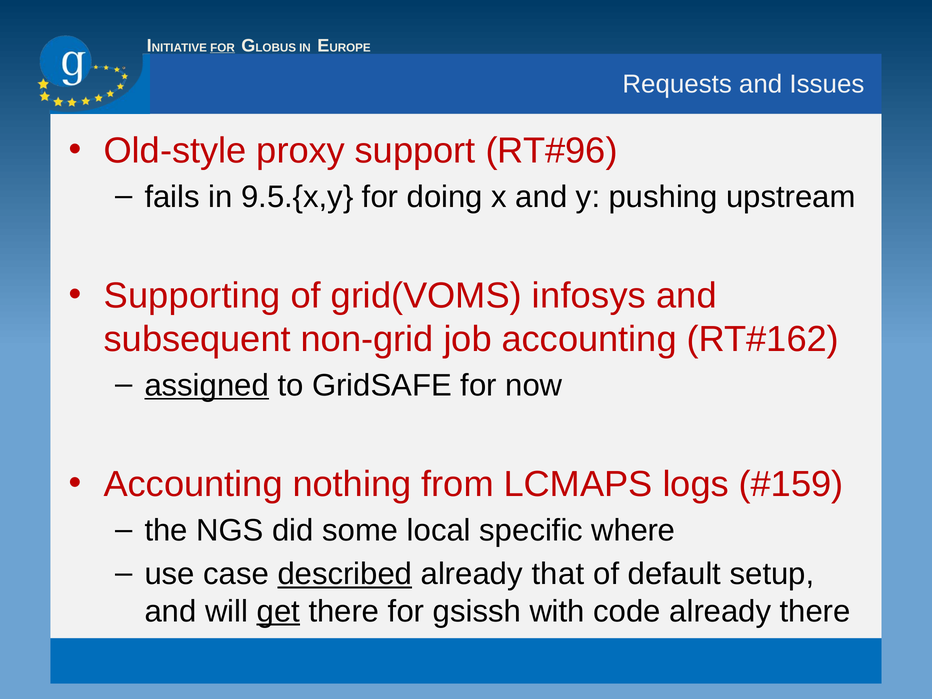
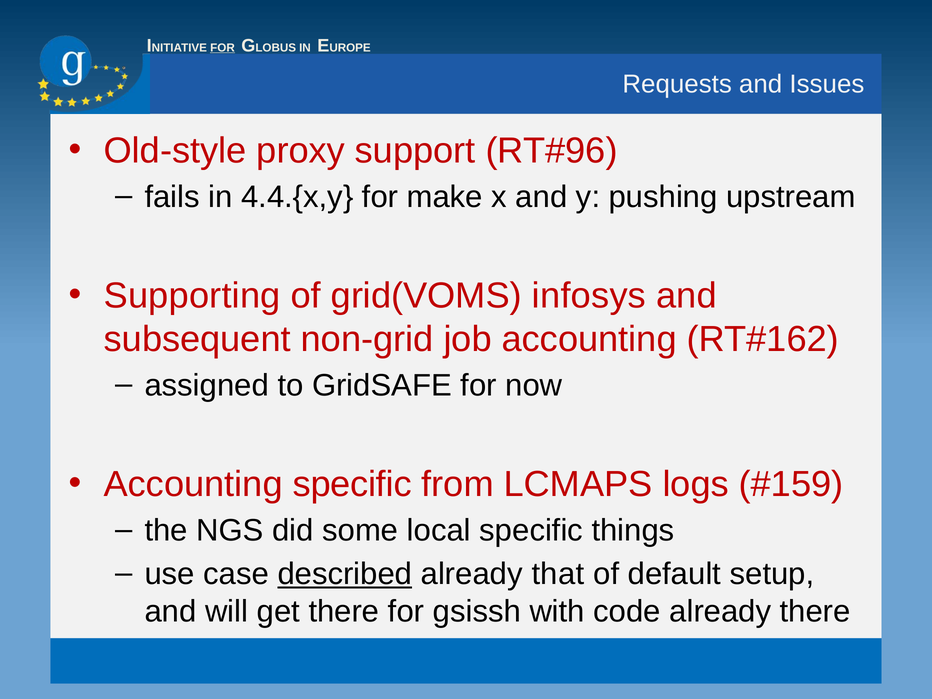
9.5.{x,y: 9.5.{x,y -> 4.4.{x,y
doing: doing -> make
assigned underline: present -> none
Accounting nothing: nothing -> specific
where: where -> things
get underline: present -> none
